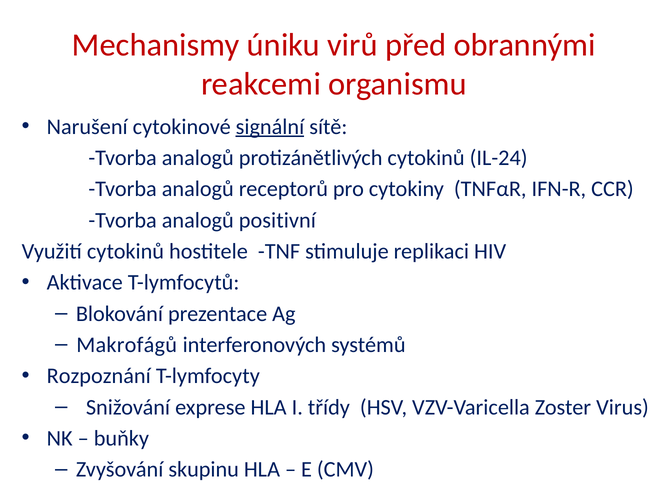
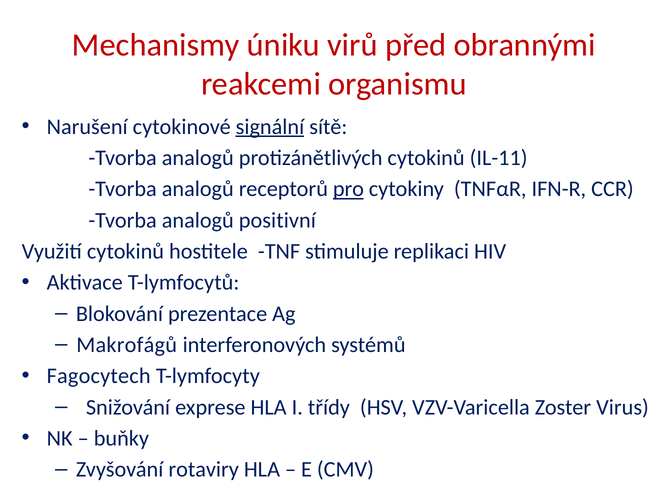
IL-24: IL-24 -> IL-11
pro underline: none -> present
Rozpoznání: Rozpoznání -> Fagocytech
skupinu: skupinu -> rotaviry
